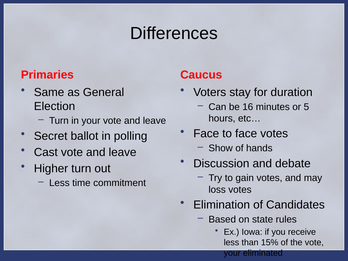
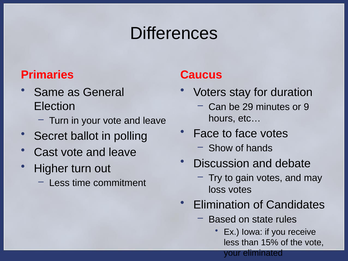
16: 16 -> 29
5: 5 -> 9
